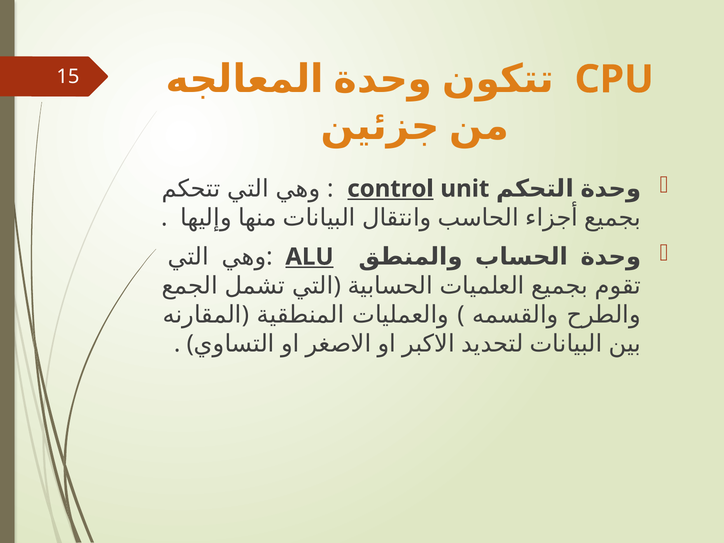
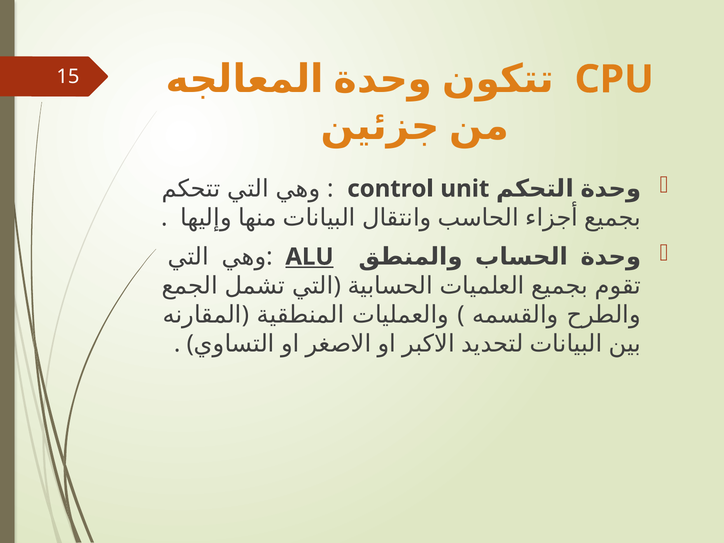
control underline: present -> none
